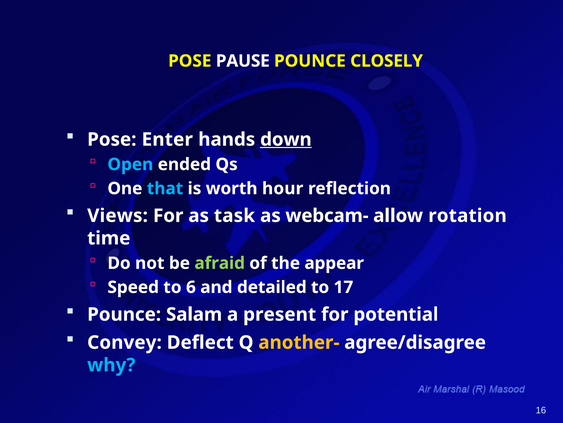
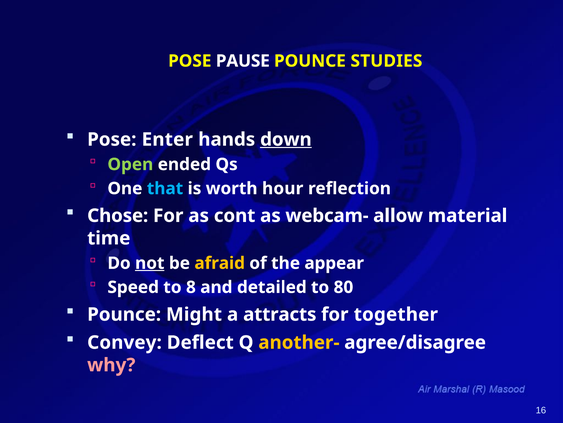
CLOSELY: CLOSELY -> STUDIES
Open colour: light blue -> light green
Views: Views -> Chose
task: task -> cont
rotation: rotation -> material
not underline: none -> present
afraid colour: light green -> yellow
6: 6 -> 8
17: 17 -> 80
Salam: Salam -> Might
present: present -> attracts
potential: potential -> together
why colour: light blue -> pink
